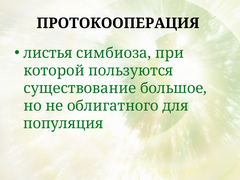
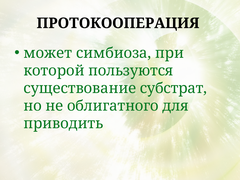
листья: листья -> может
большое: большое -> субстрат
популяция: популяция -> приводить
